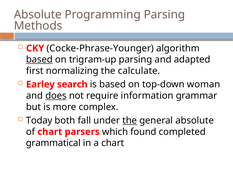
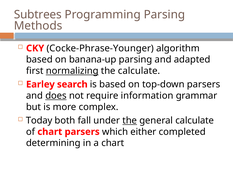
Absolute at (38, 15): Absolute -> Subtrees
based at (39, 59) underline: present -> none
trigram-up: trigram-up -> banana-up
normalizing underline: none -> present
top-down woman: woman -> parsers
general absolute: absolute -> calculate
found: found -> either
grammatical: grammatical -> determining
